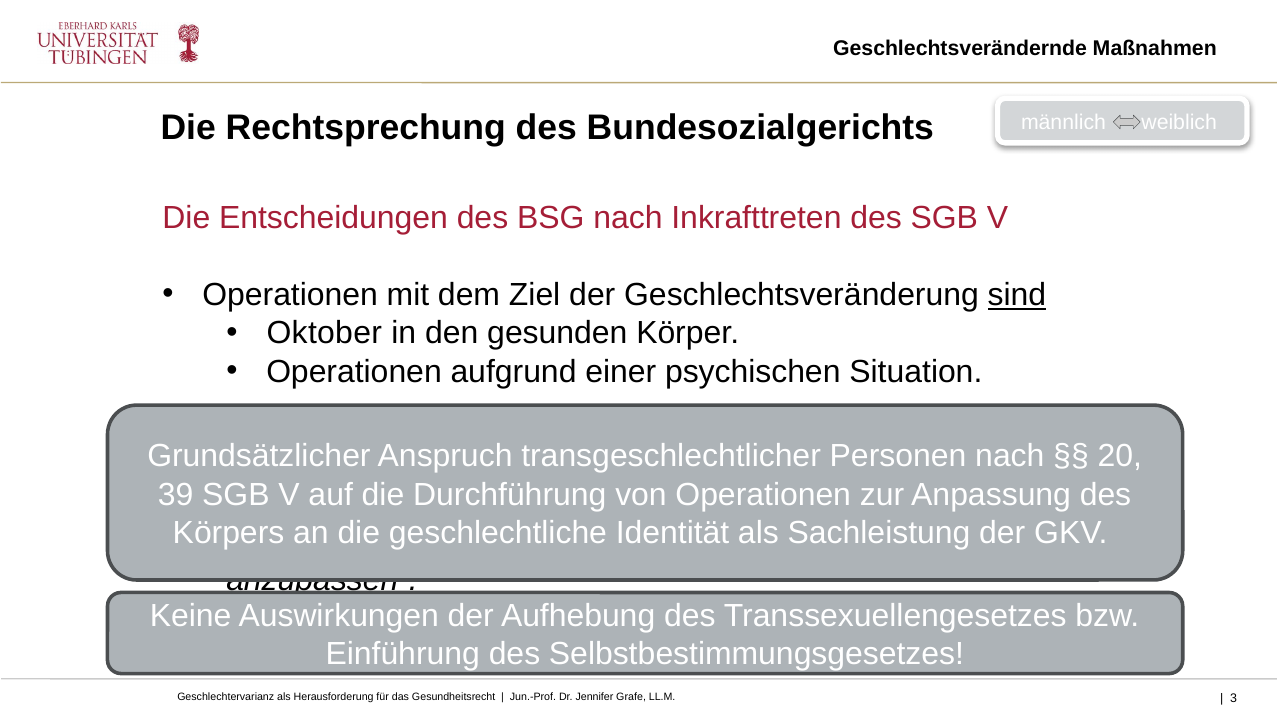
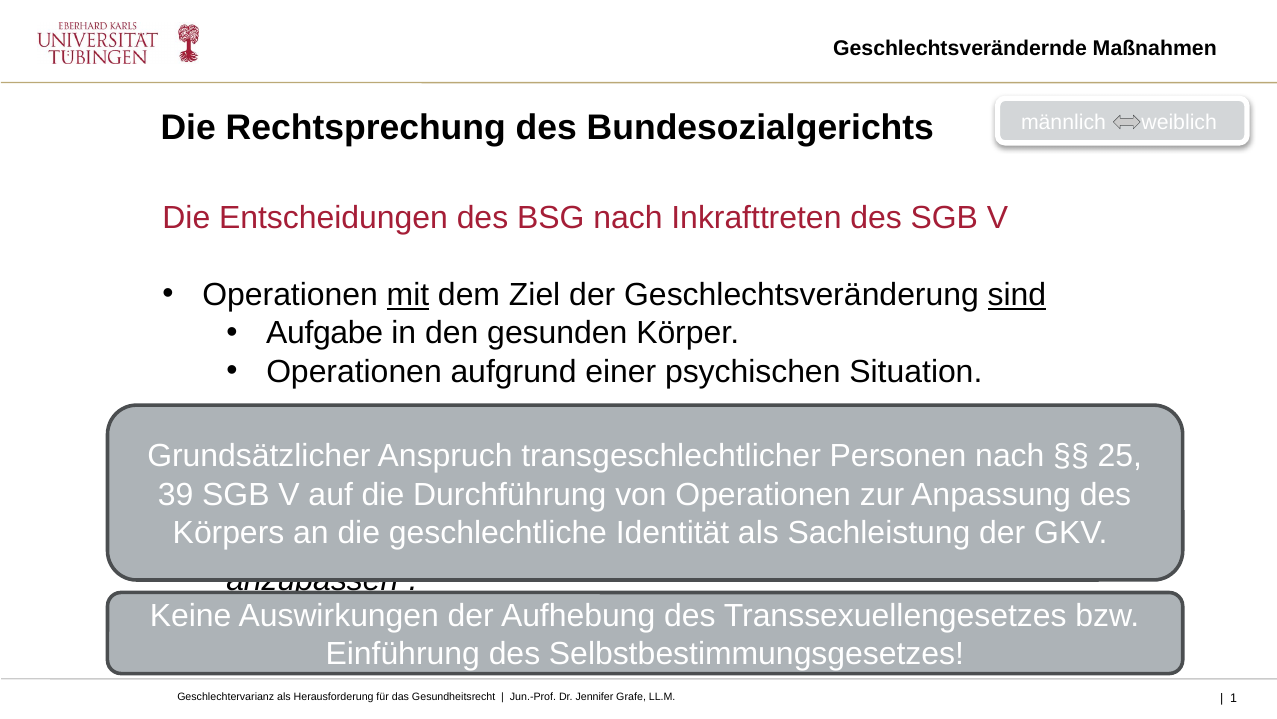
mit underline: none -> present
Oktober: Oktober -> Aufgabe
20: 20 -> 25
3: 3 -> 1
